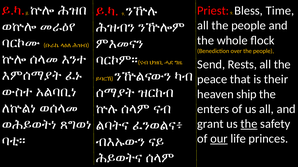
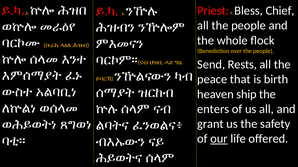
Time: Time -> Chief
their: their -> birth
the at (249, 124) underline: present -> none
princes: princes -> offered
